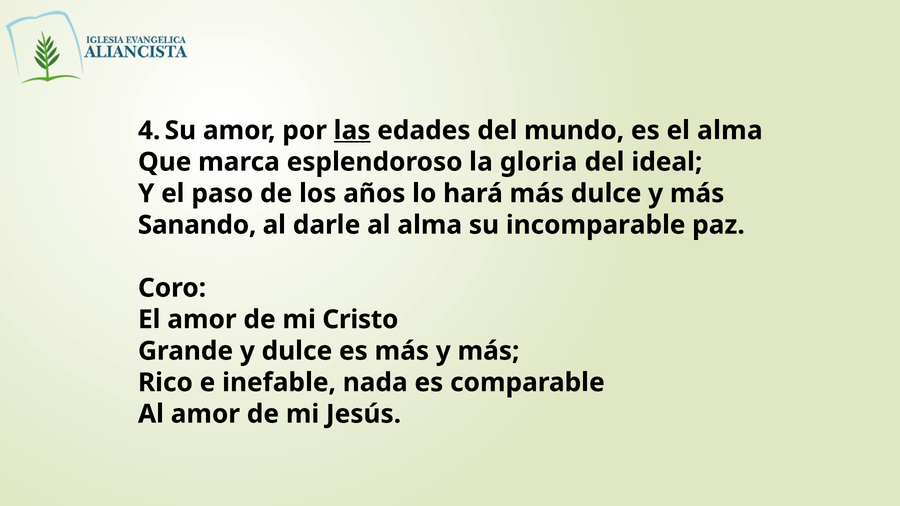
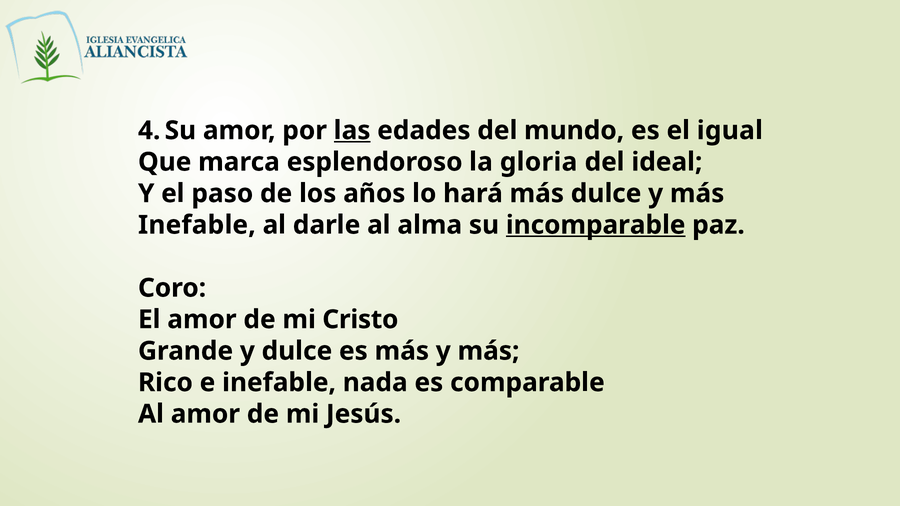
el alma: alma -> igual
Sanando at (197, 225): Sanando -> Inefable
incomparable underline: none -> present
